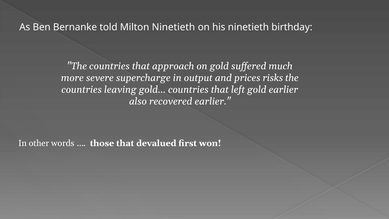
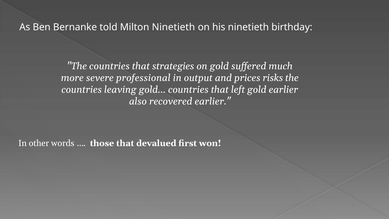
approach: approach -> strategies
supercharge: supercharge -> professional
